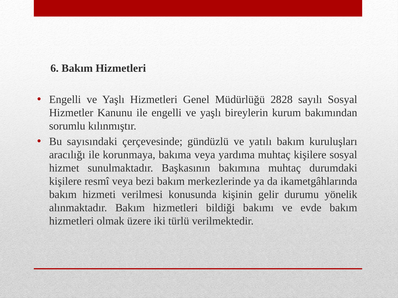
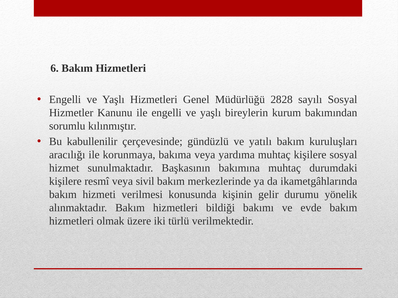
sayısındaki: sayısındaki -> kabullenilir
bezi: bezi -> sivil
